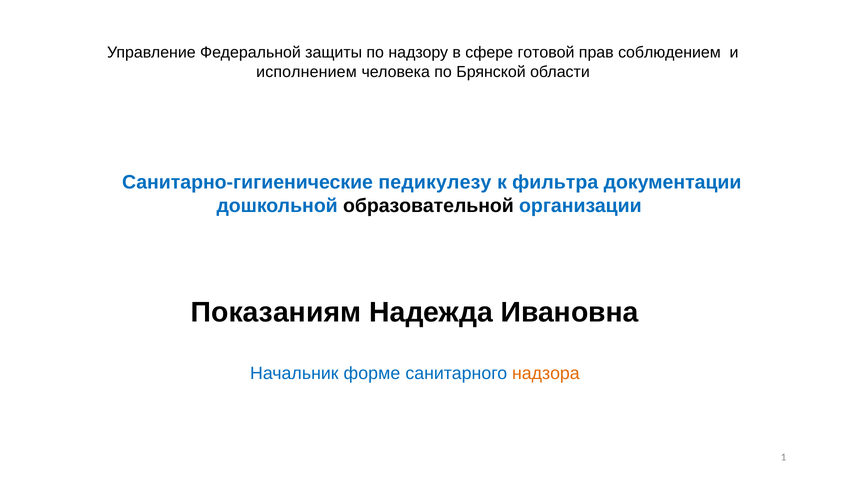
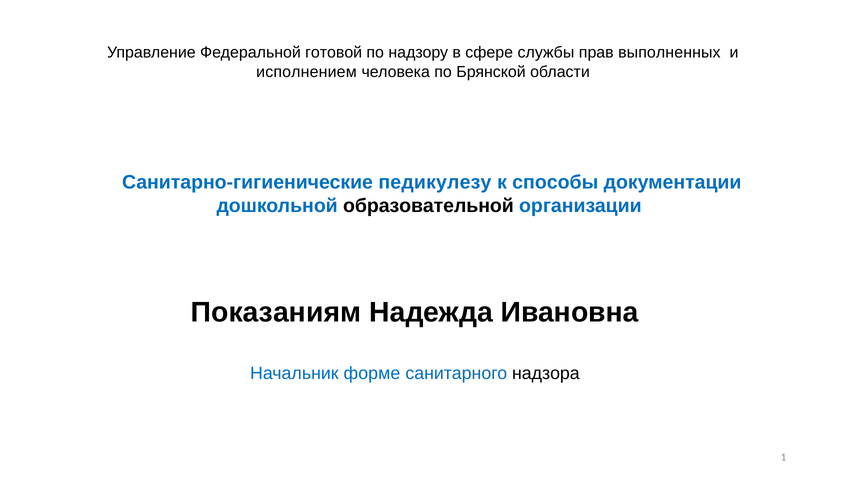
защиты: защиты -> готовой
готовой: готовой -> службы
соблюдением: соблюдением -> выполненных
фильтра: фильтра -> способы
надзора colour: orange -> black
